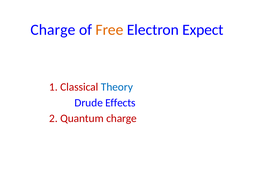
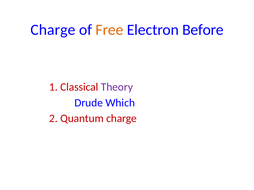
Expect: Expect -> Before
Theory colour: blue -> purple
Effects: Effects -> Which
